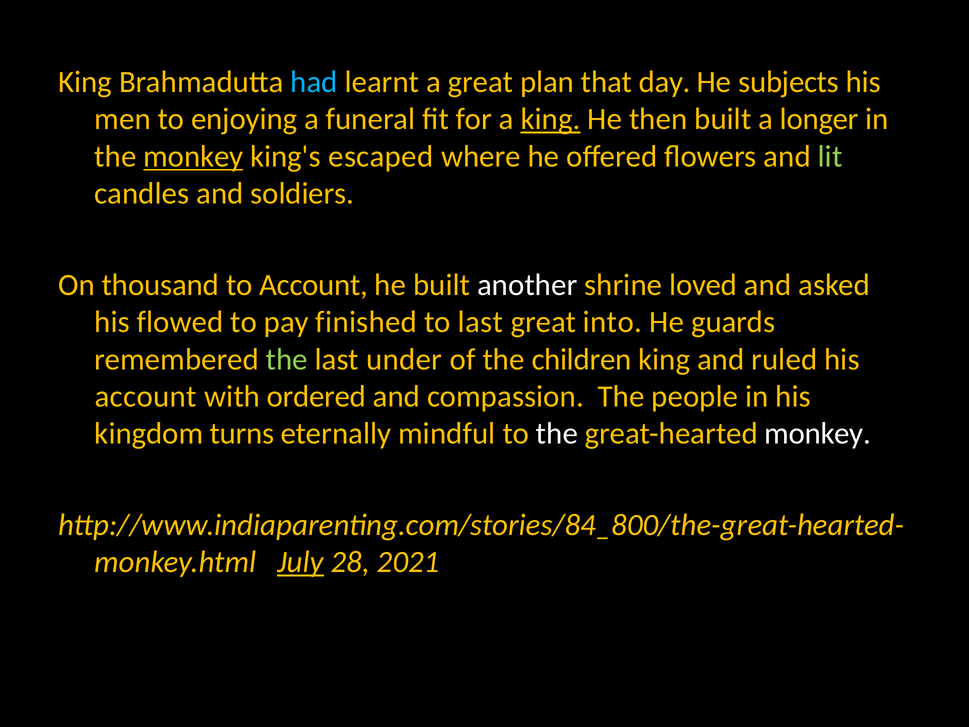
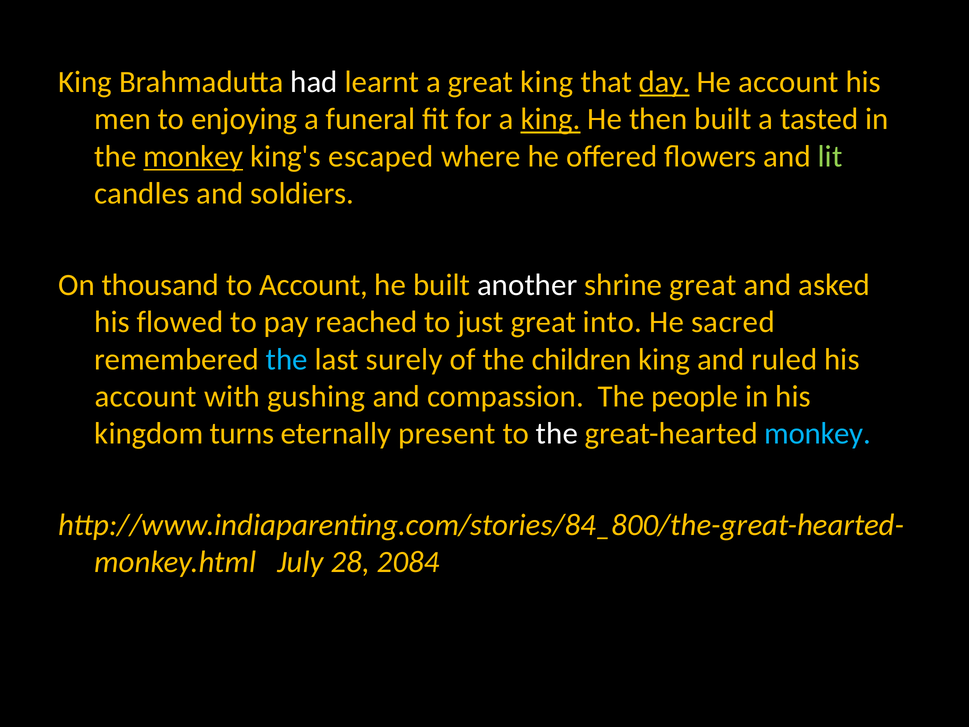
had colour: light blue -> white
great plan: plan -> king
day underline: none -> present
He subjects: subjects -> account
longer: longer -> tasted
shrine loved: loved -> great
finished: finished -> reached
to last: last -> just
guards: guards -> sacred
the at (287, 359) colour: light green -> light blue
under: under -> surely
ordered: ordered -> gushing
mindful: mindful -> present
monkey at (818, 433) colour: white -> light blue
July underline: present -> none
2021: 2021 -> 2084
